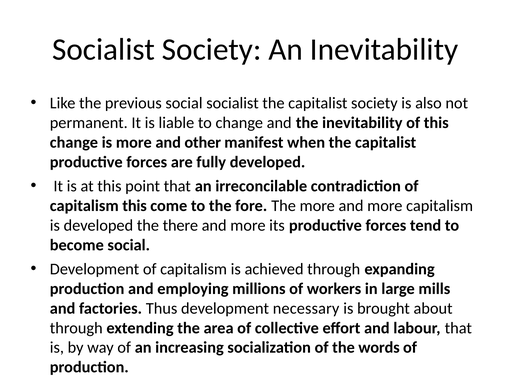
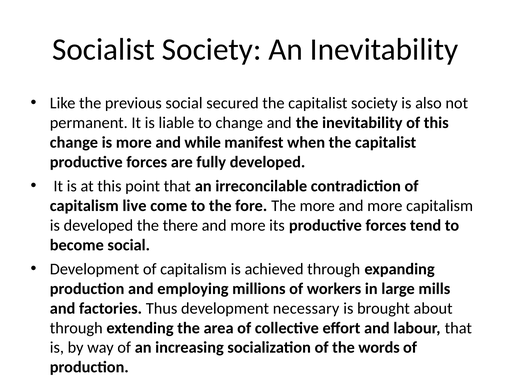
social socialist: socialist -> secured
other: other -> while
capitalism this: this -> live
